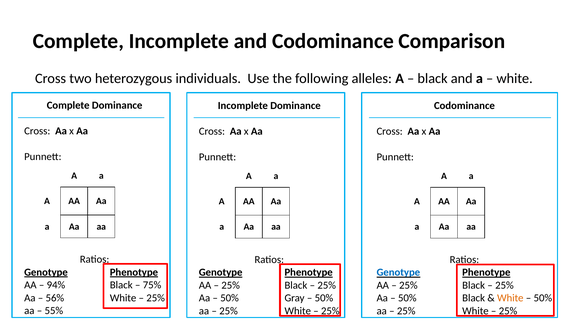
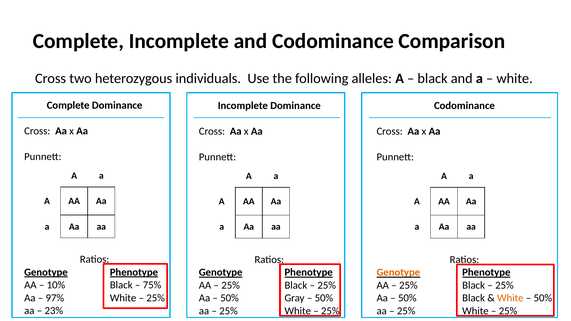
Genotype at (398, 273) colour: blue -> orange
94%: 94% -> 10%
56%: 56% -> 97%
55%: 55% -> 23%
